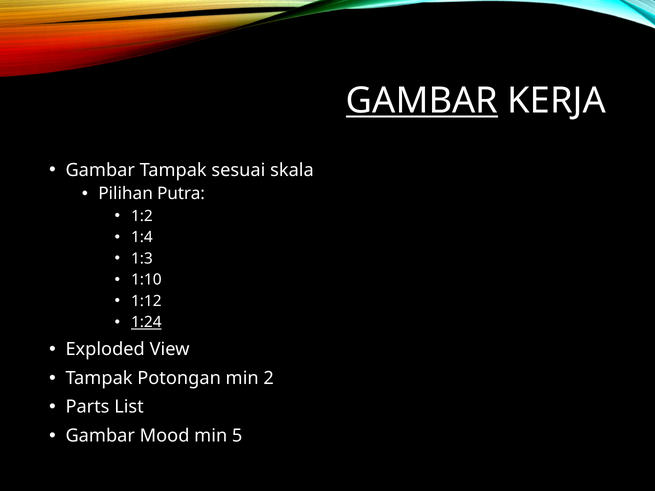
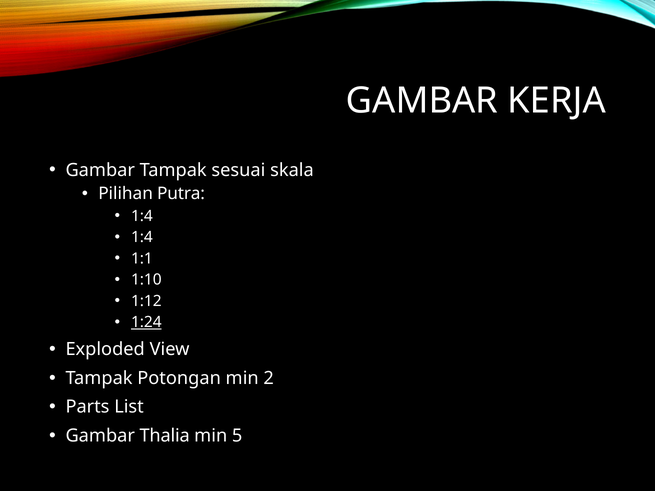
GAMBAR at (422, 101) underline: present -> none
1:2 at (142, 216): 1:2 -> 1:4
1:3: 1:3 -> 1:1
Mood: Mood -> Thalia
